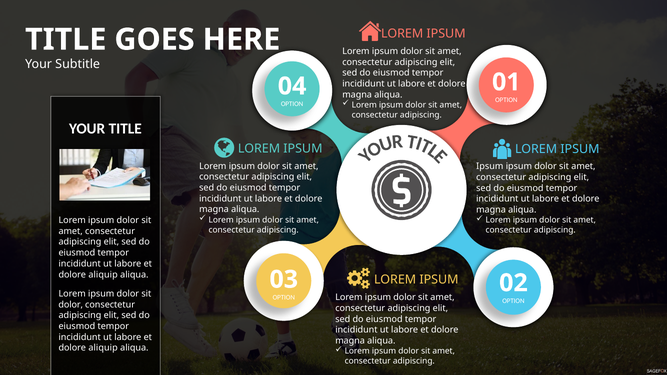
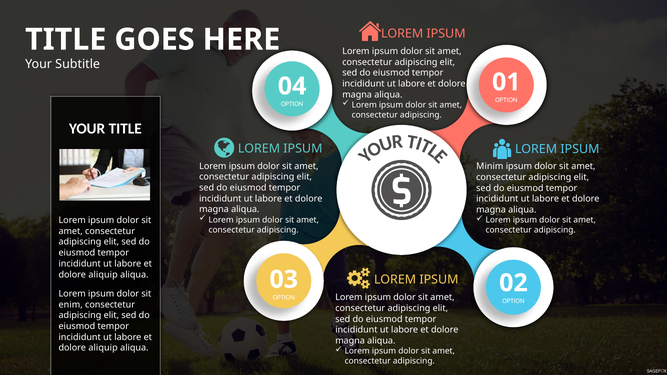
Ipsum at (490, 167): Ipsum -> Minim
dolor at (71, 305): dolor -> enim
